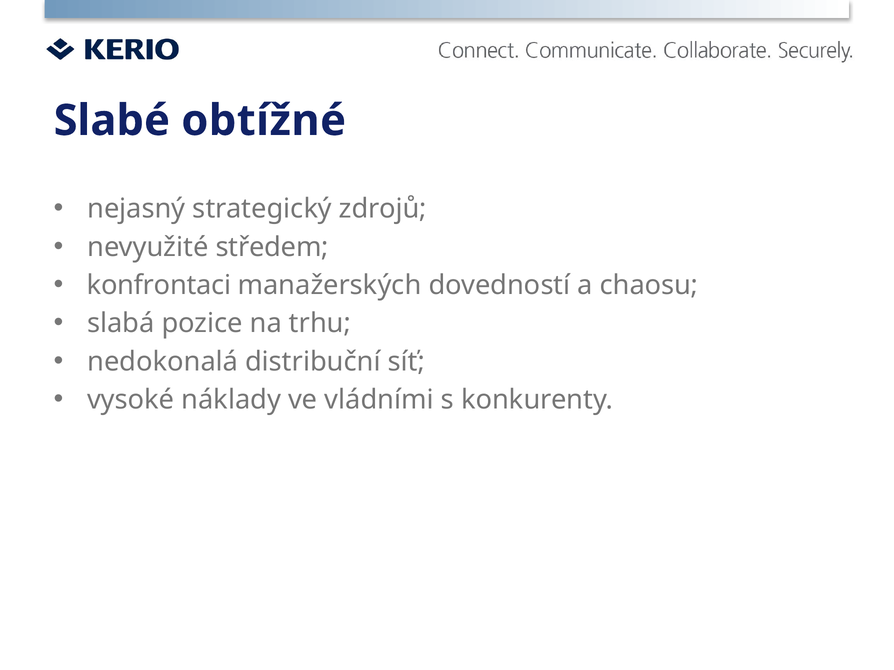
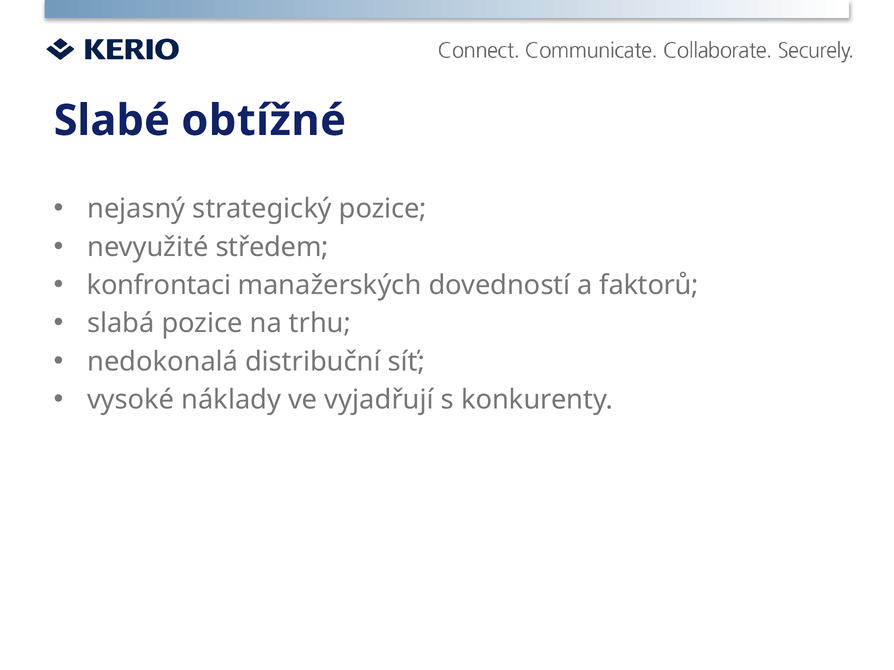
strategický zdrojů: zdrojů -> pozice
chaosu: chaosu -> faktorů
vládními: vládními -> vyjadřují
